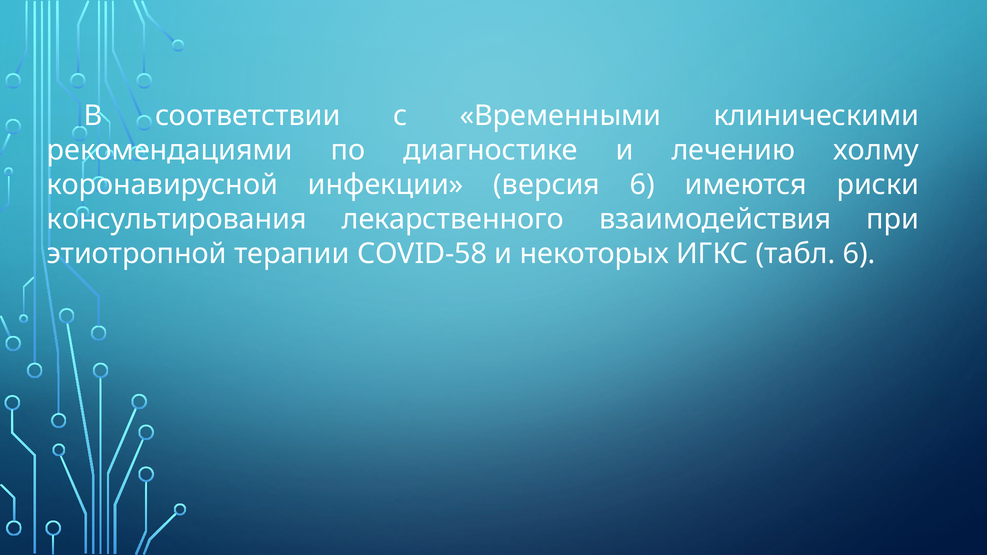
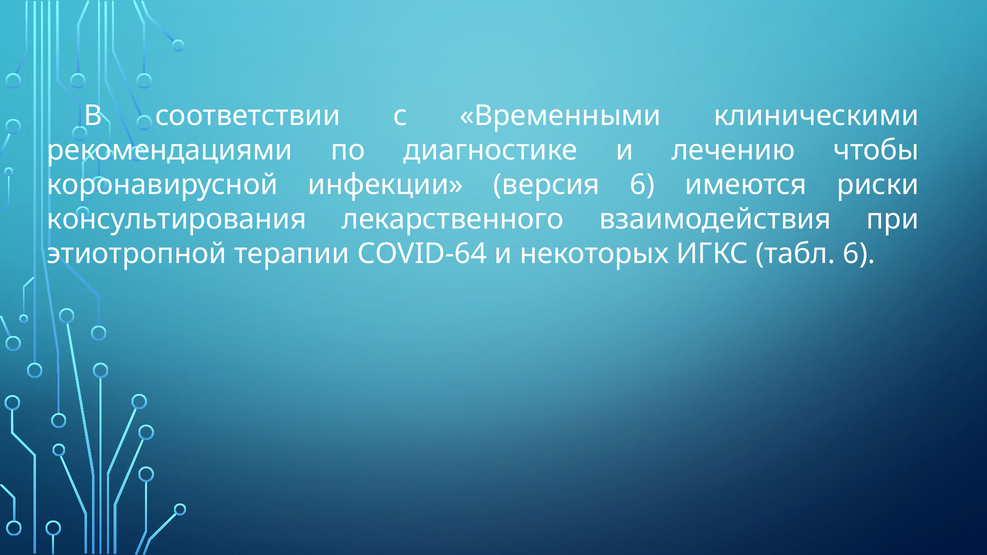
холму: холму -> чтобы
COVID-58: COVID-58 -> COVID-64
